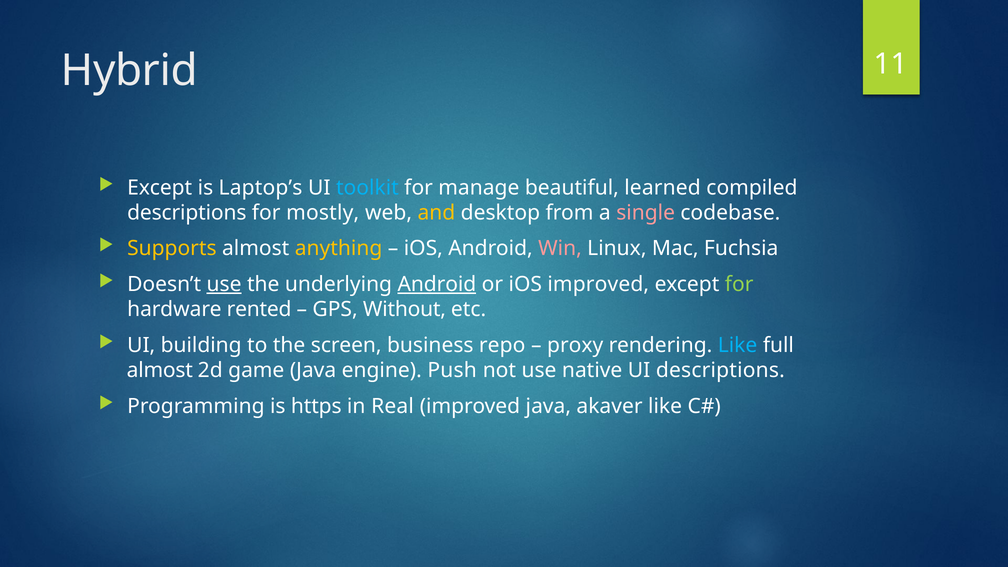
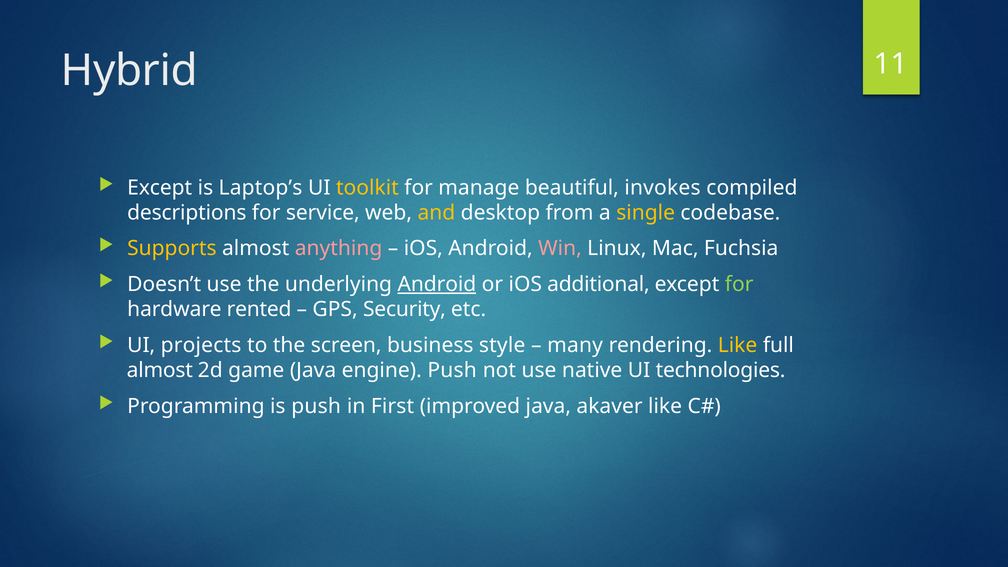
toolkit colour: light blue -> yellow
learned: learned -> invokes
mostly: mostly -> service
single colour: pink -> yellow
anything colour: yellow -> pink
use at (224, 284) underline: present -> none
iOS improved: improved -> additional
Without: Without -> Security
building: building -> projects
repo: repo -> style
proxy: proxy -> many
Like at (738, 345) colour: light blue -> yellow
UI descriptions: descriptions -> technologies
is https: https -> push
Real: Real -> First
